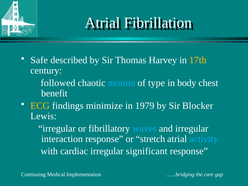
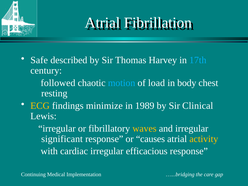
17th colour: yellow -> light blue
type: type -> load
benefit: benefit -> resting
1979: 1979 -> 1989
Blocker: Blocker -> Clinical
waves colour: light blue -> yellow
interaction: interaction -> significant
stretch: stretch -> causes
activity colour: light blue -> yellow
significant: significant -> efficacious
